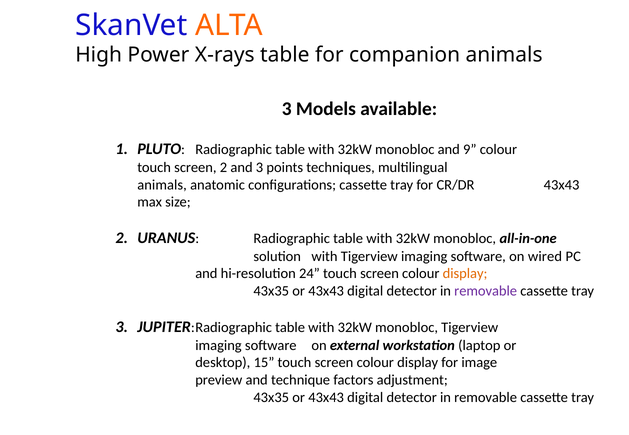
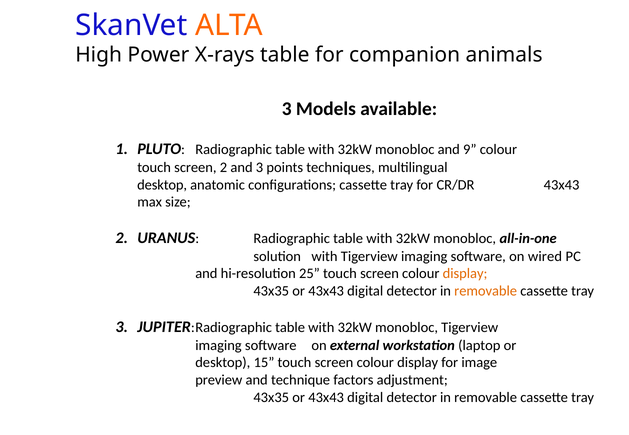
animals at (162, 185): animals -> desktop
24: 24 -> 25
removable at (486, 291) colour: purple -> orange
